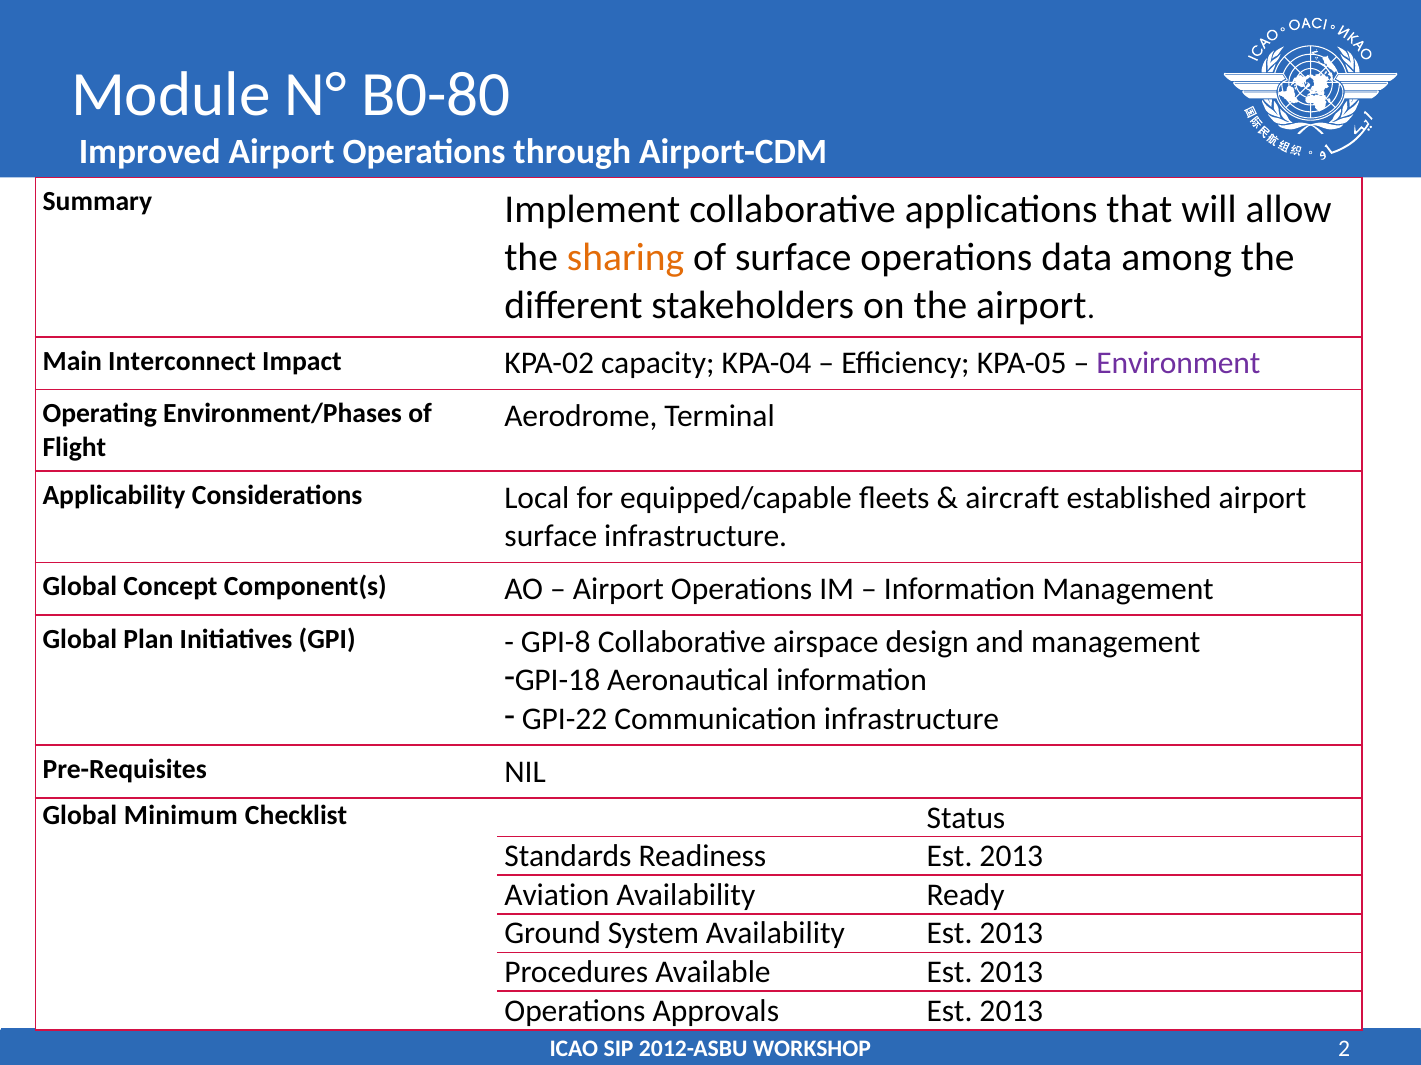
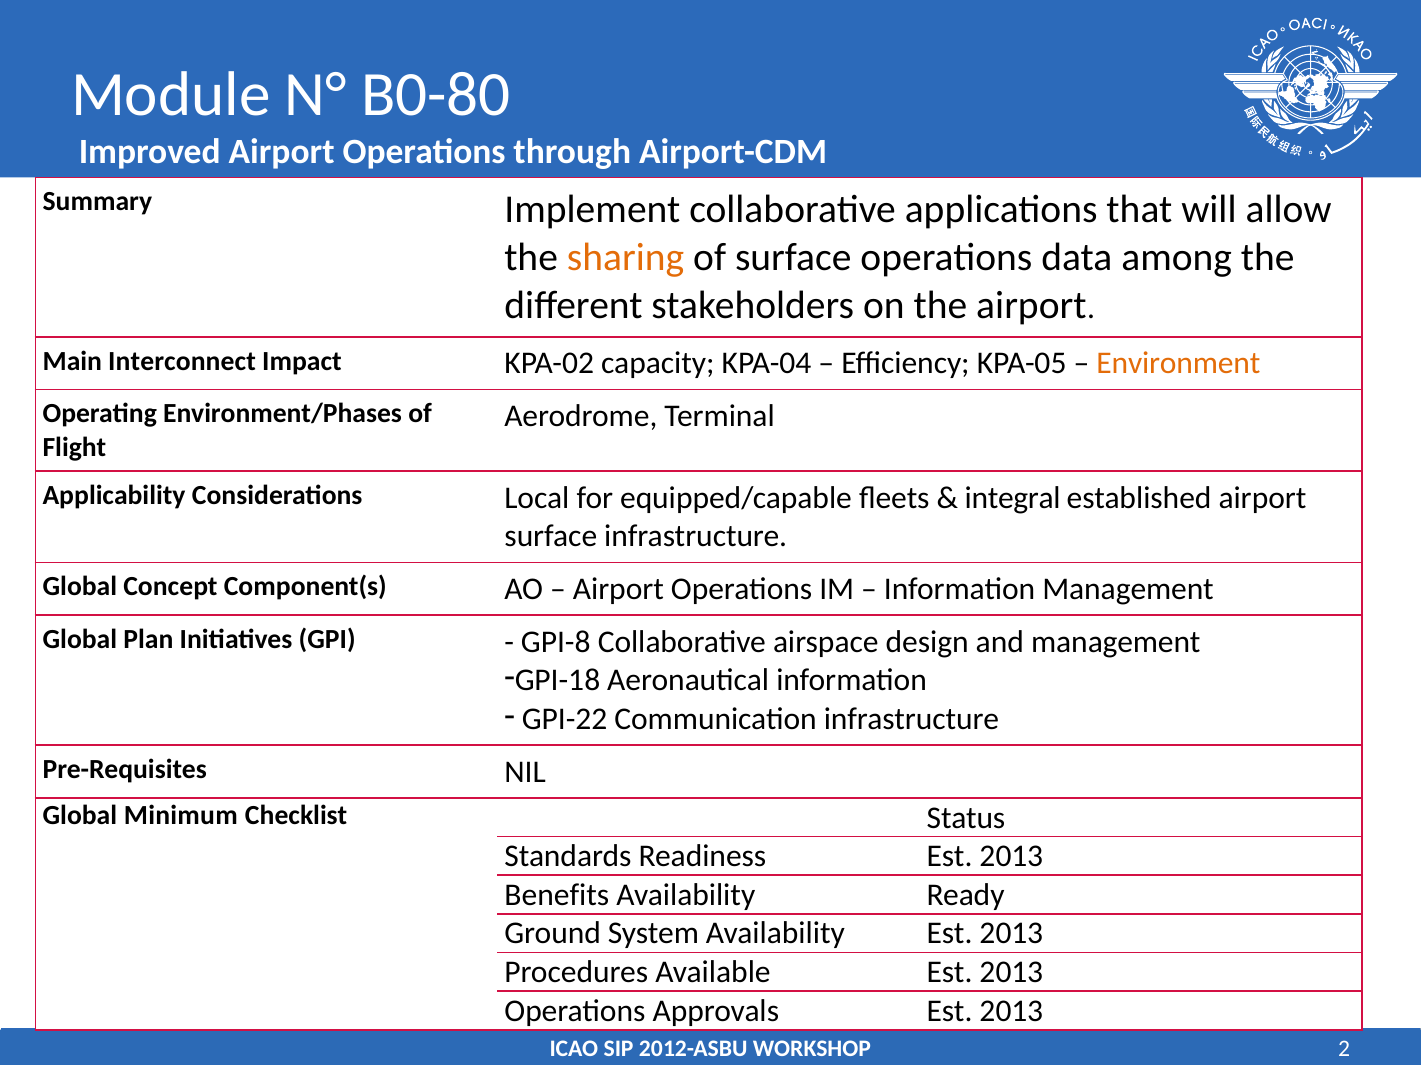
Environment colour: purple -> orange
aircraft: aircraft -> integral
Aviation: Aviation -> Benefits
